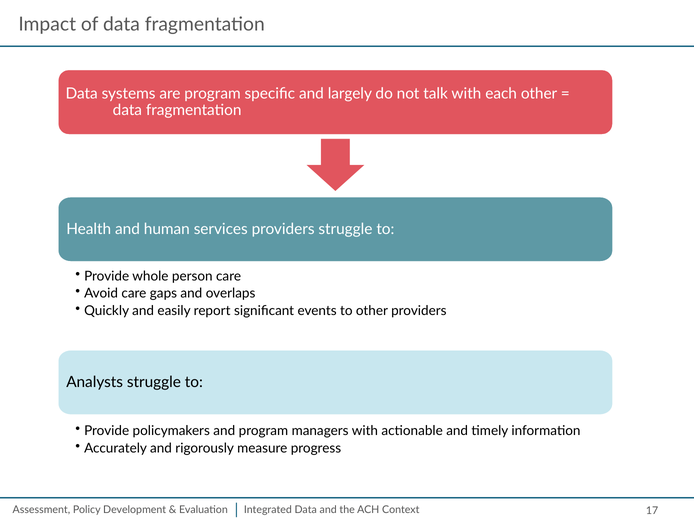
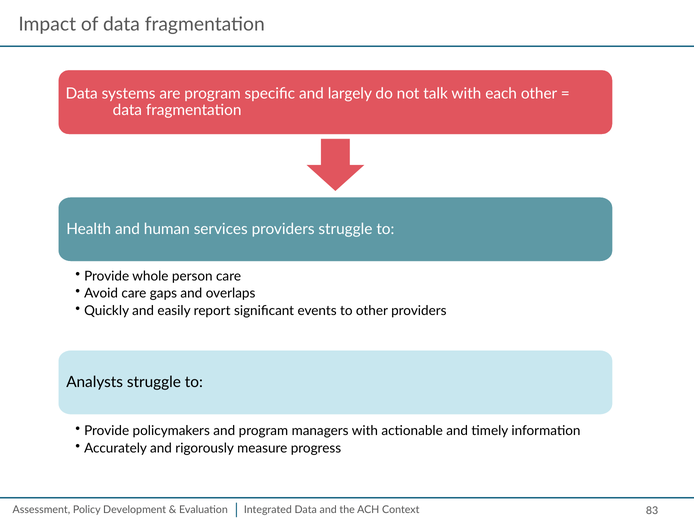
17: 17 -> 83
